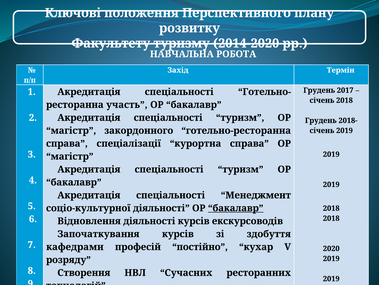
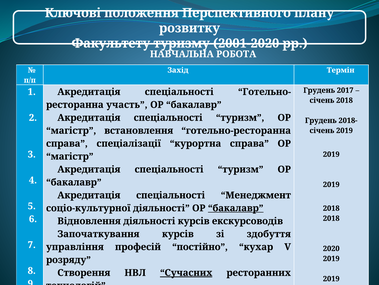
2014-2020: 2014-2020 -> 2001-2020
закордонного: закордонного -> встановлення
кафедрами: кафедрами -> управління
Сучасних underline: none -> present
